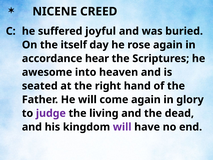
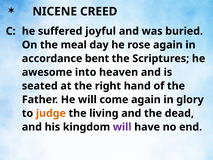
itself: itself -> meal
hear: hear -> bent
judge colour: purple -> orange
